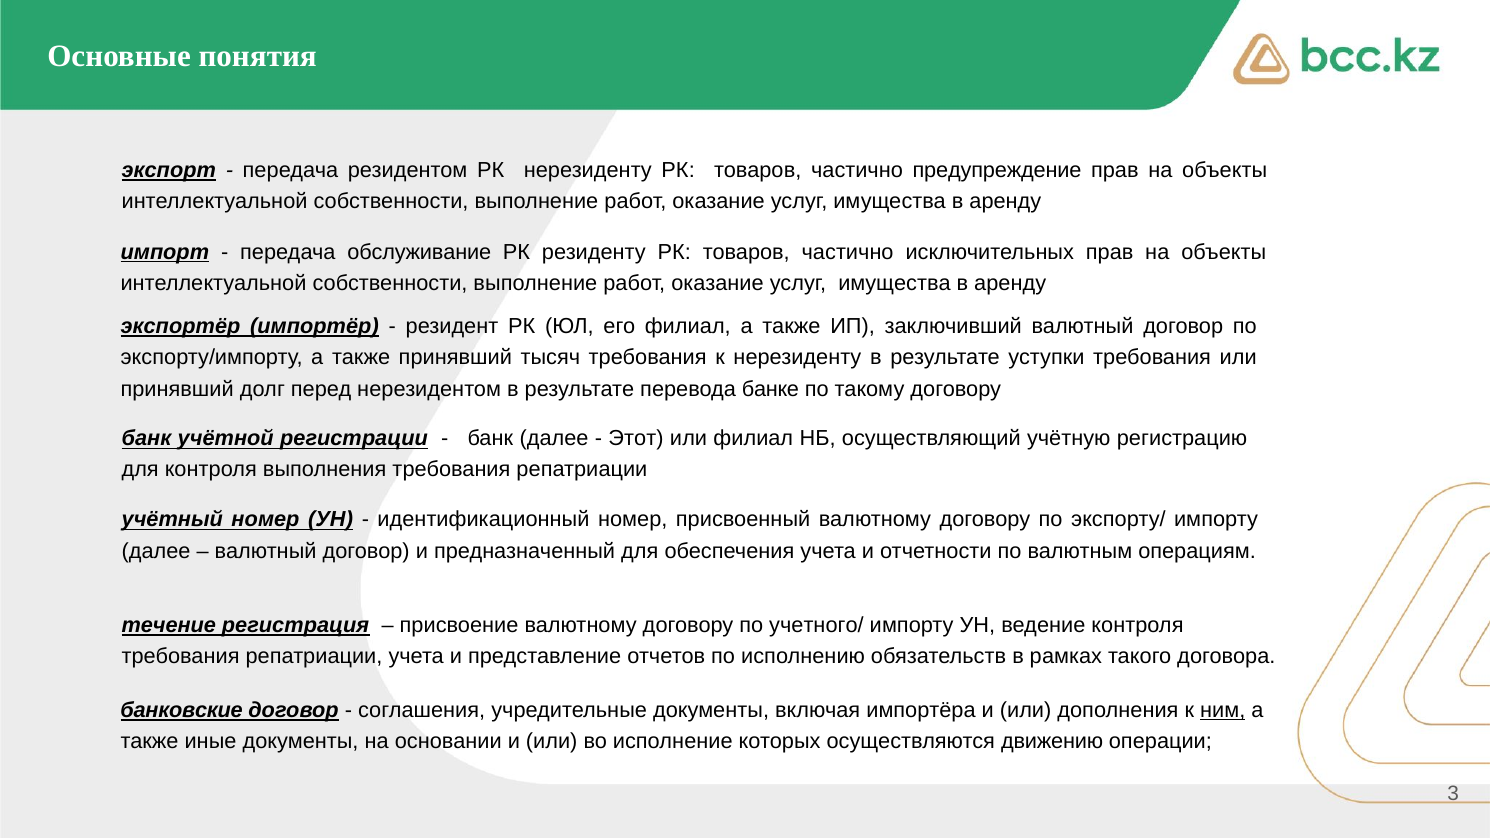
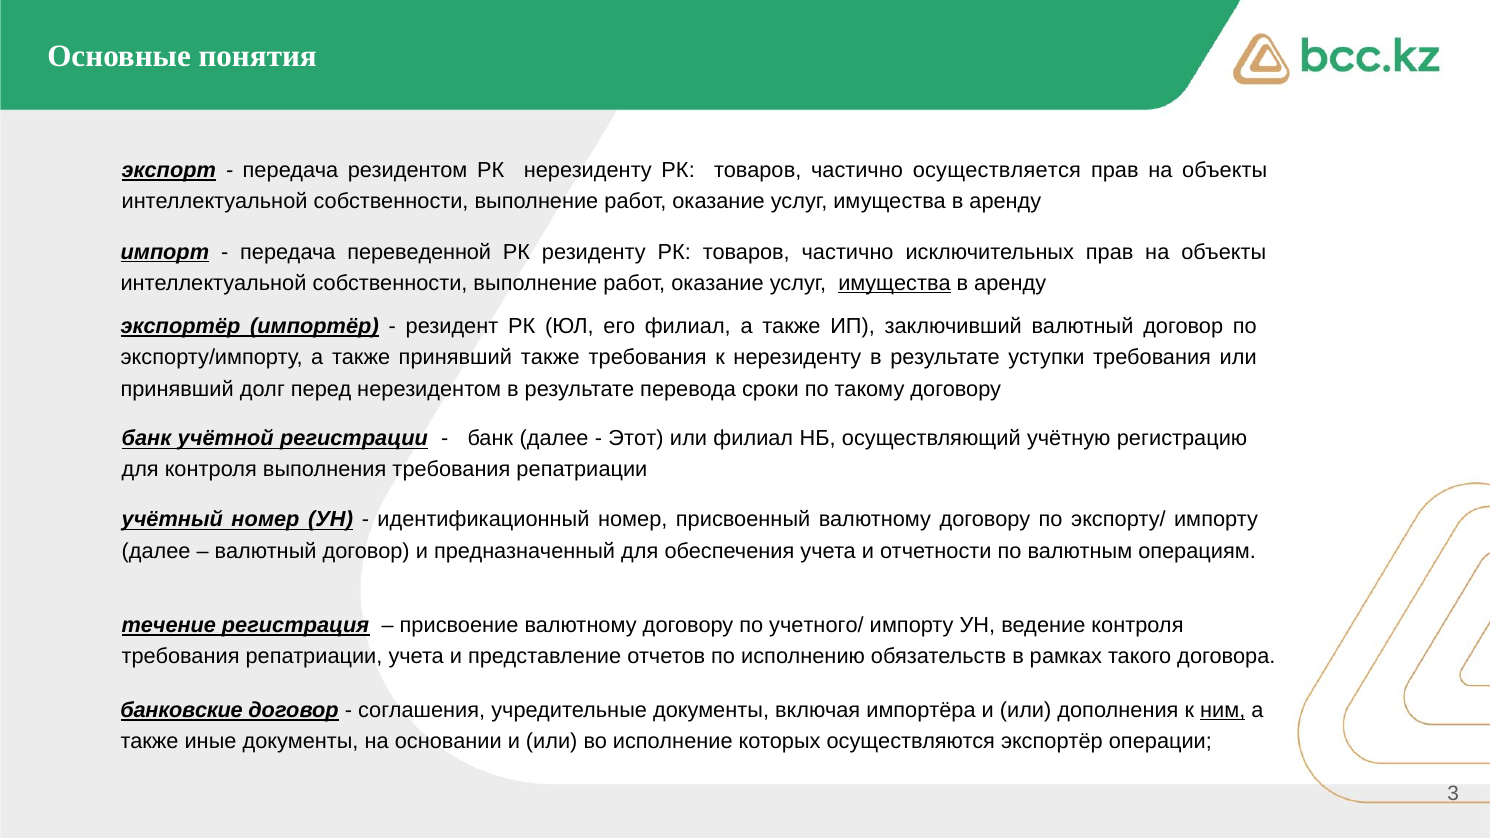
предупреждение: предупреждение -> осуществляется
обслуживание: обслуживание -> переведенной
имущества at (894, 283) underline: none -> present
принявший тысяч: тысяч -> также
банке: банке -> сроки
осуществляются движению: движению -> экспортёр
